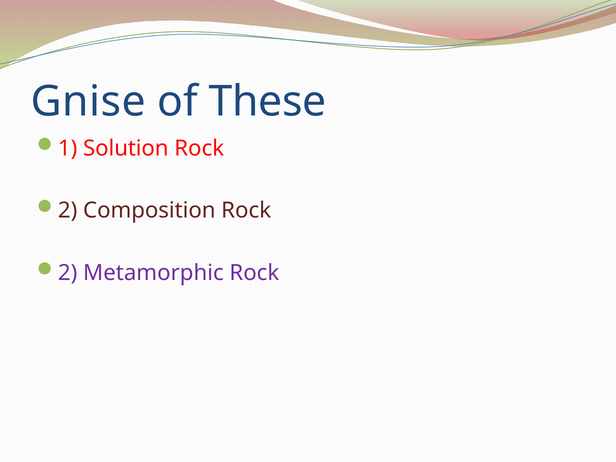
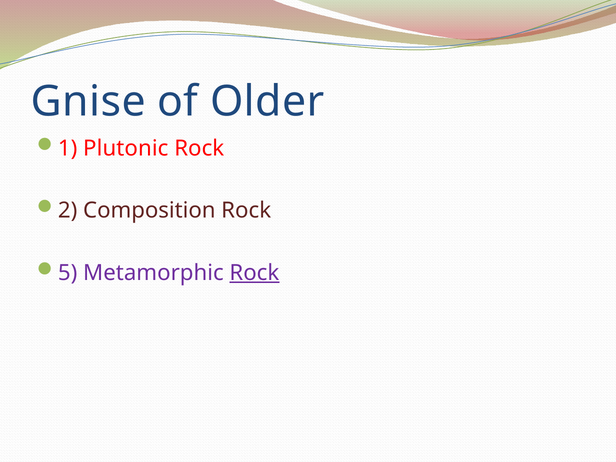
These: These -> Older
Solution: Solution -> Plutonic
2 at (68, 273): 2 -> 5
Rock at (254, 273) underline: none -> present
